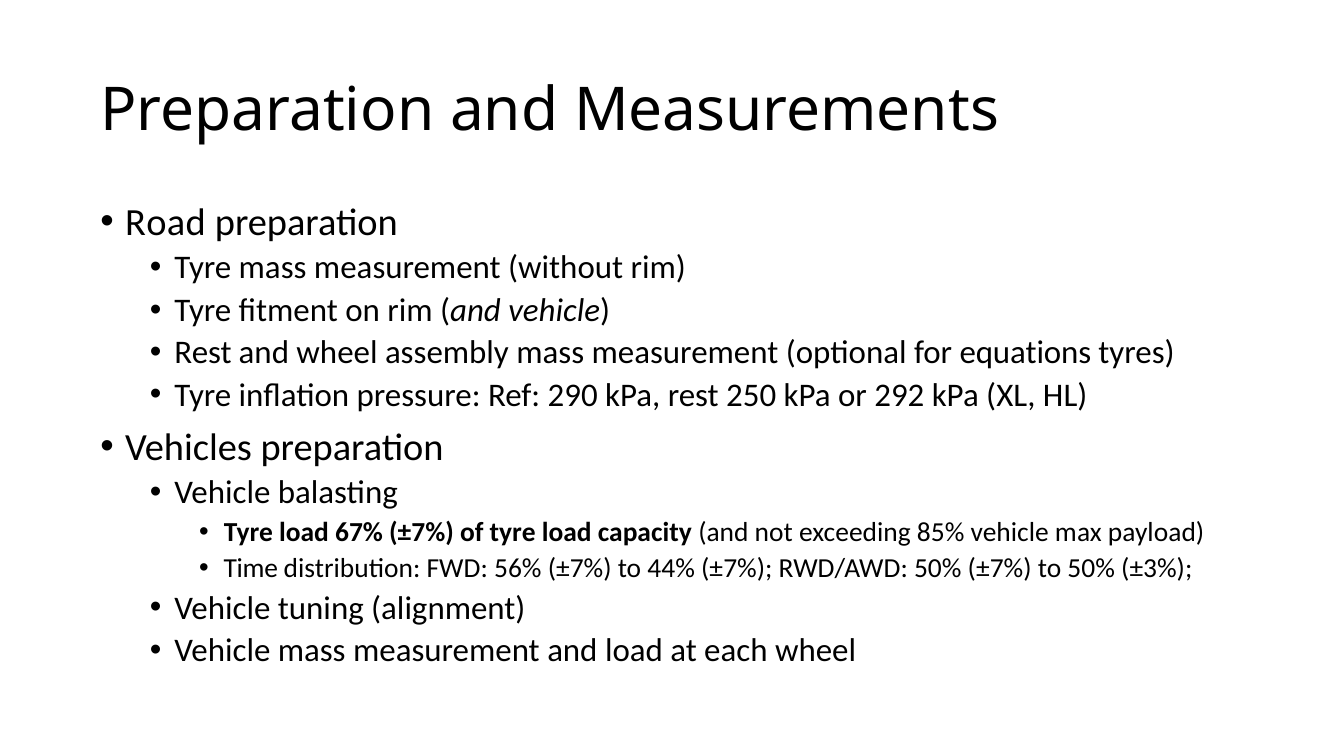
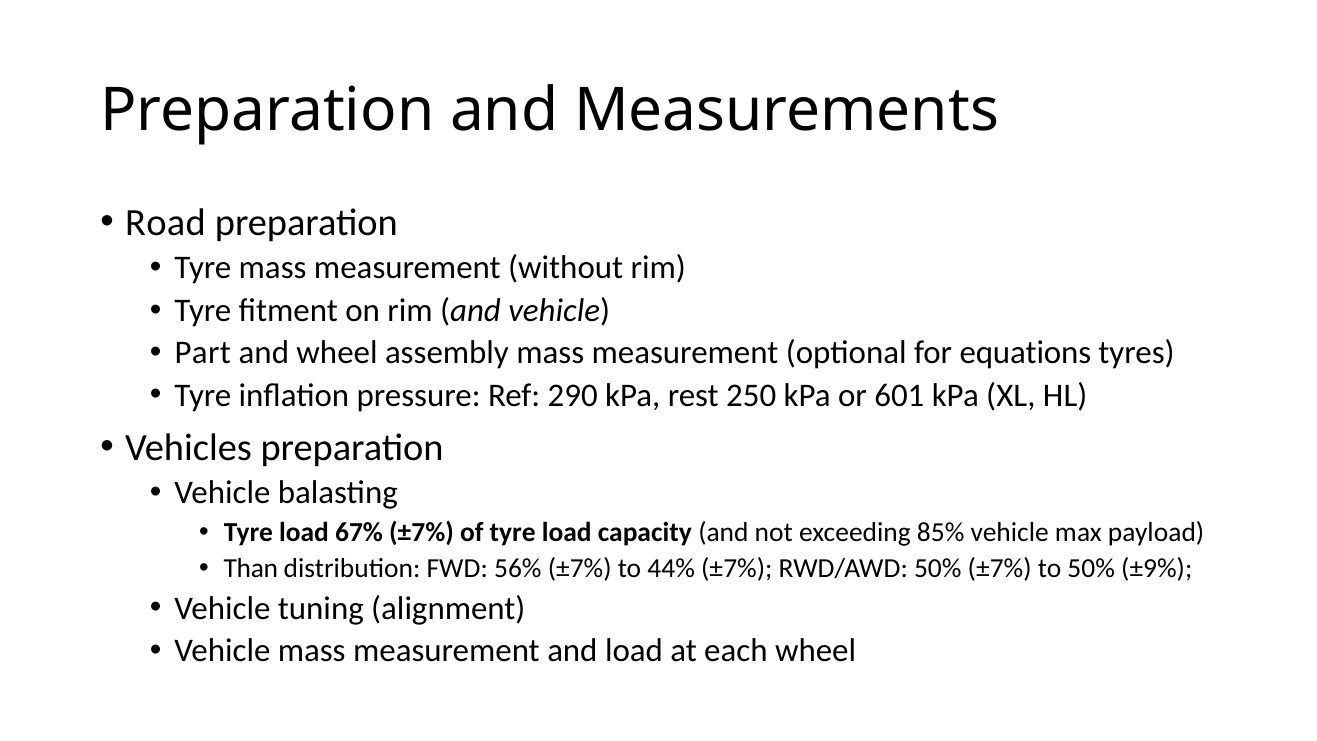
Rest at (203, 353): Rest -> Part
292: 292 -> 601
Time: Time -> Than
±3%: ±3% -> ±9%
